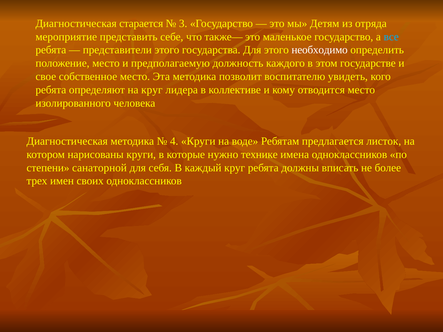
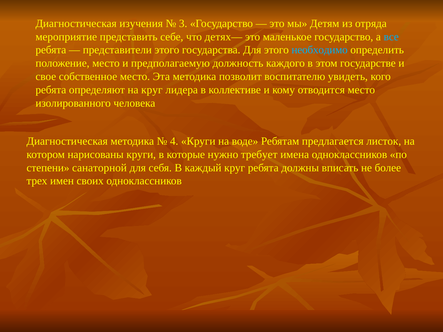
старается: старается -> изучения
также—: также— -> детях—
необходимо colour: white -> light blue
технике: технике -> требует
